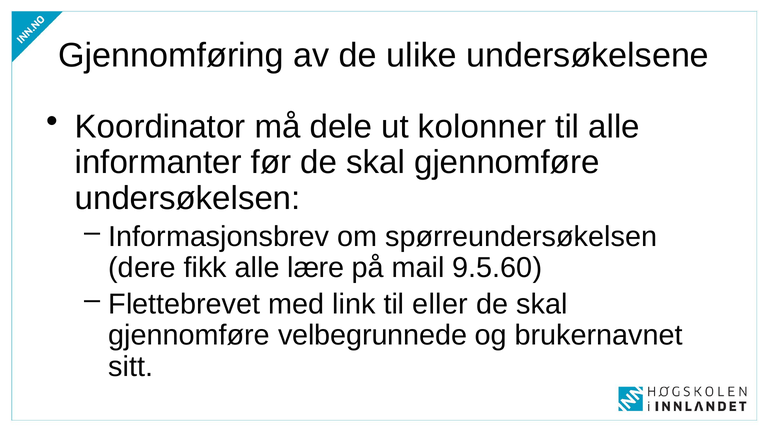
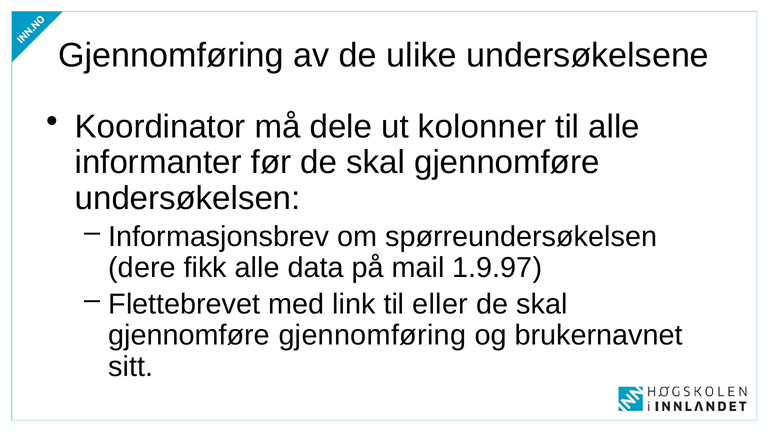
lære: lære -> data
9.5.60: 9.5.60 -> 1.9.97
gjennomføre velbegrunnede: velbegrunnede -> gjennomføring
